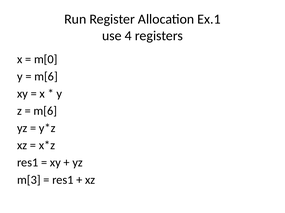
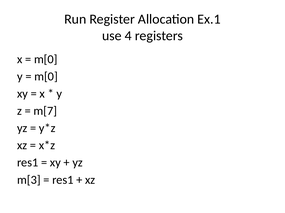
m[6 at (46, 77): m[6 -> m[0
m[6 at (45, 111): m[6 -> m[7
